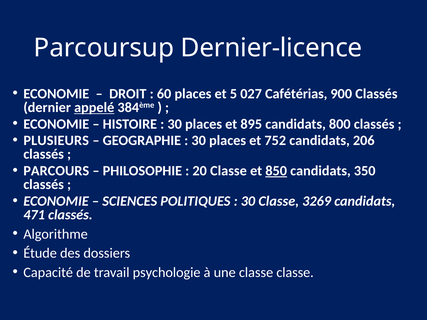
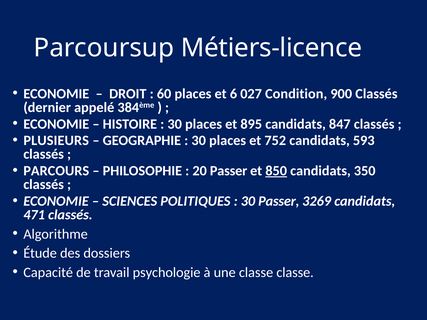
Dernier-licence: Dernier-licence -> Métiers-licence
5: 5 -> 6
Cafétérias: Cafétérias -> Condition
appelé underline: present -> none
800: 800 -> 847
206: 206 -> 593
20 Classe: Classe -> Passer
30 Classe: Classe -> Passer
